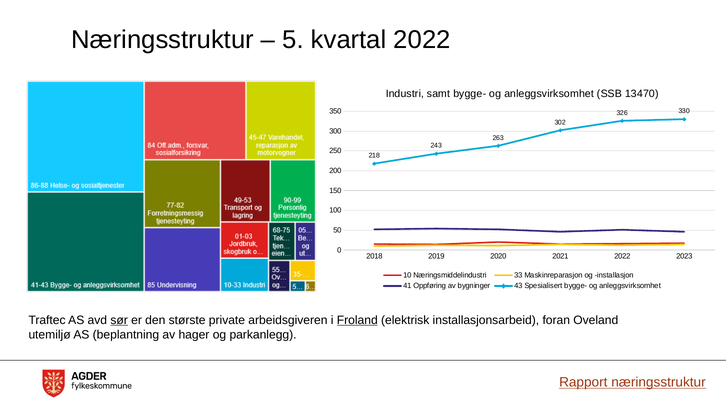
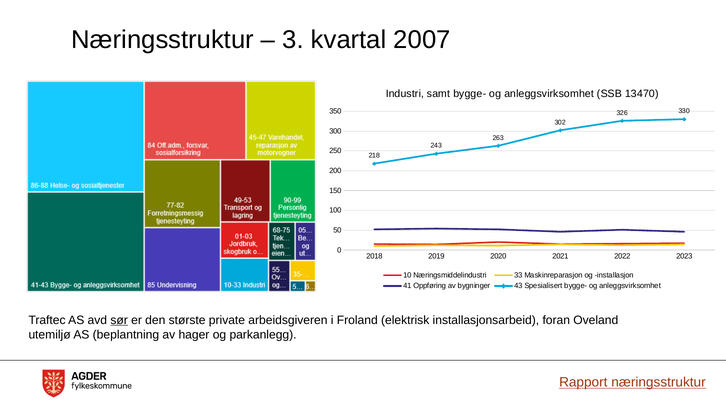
5: 5 -> 3
kvartal 2022: 2022 -> 2007
Froland underline: present -> none
